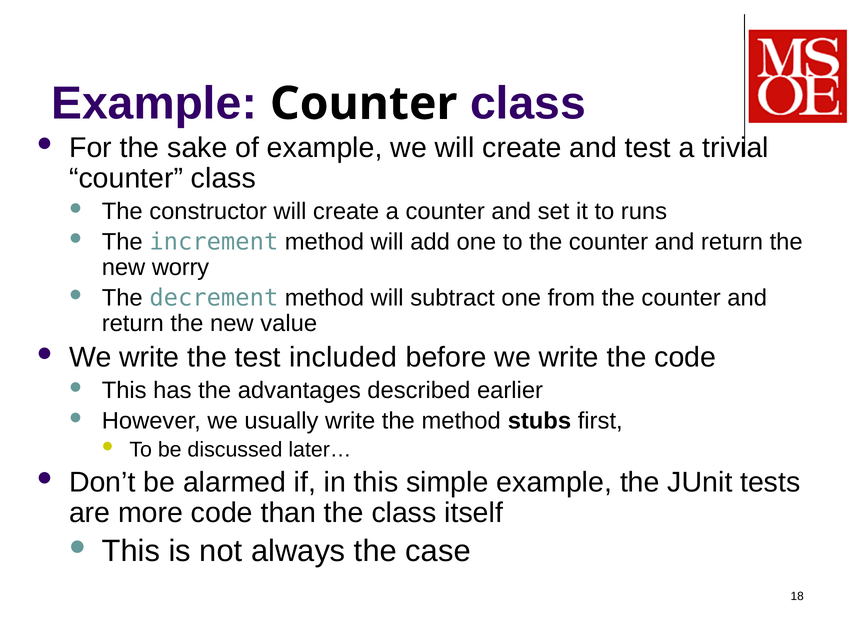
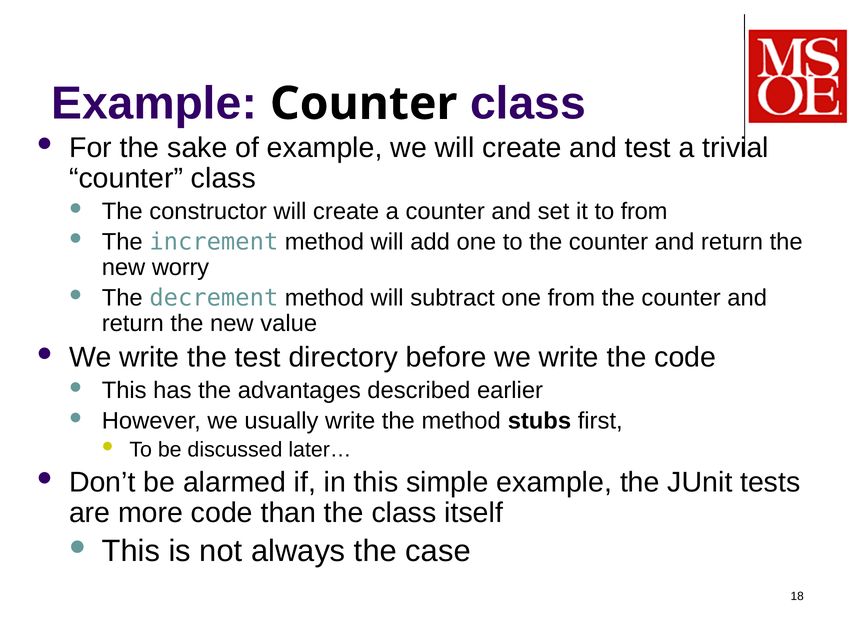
to runs: runs -> from
included: included -> directory
